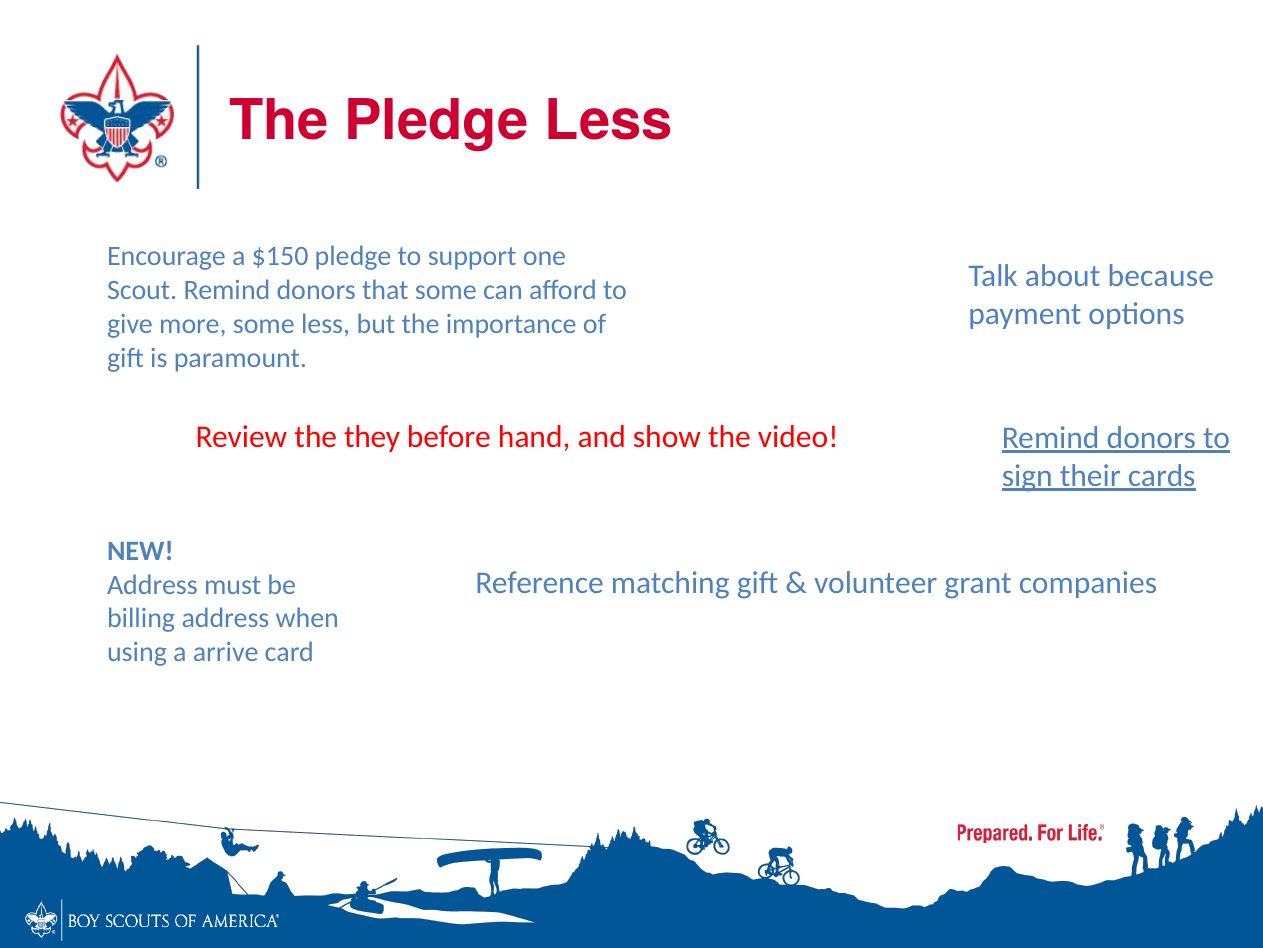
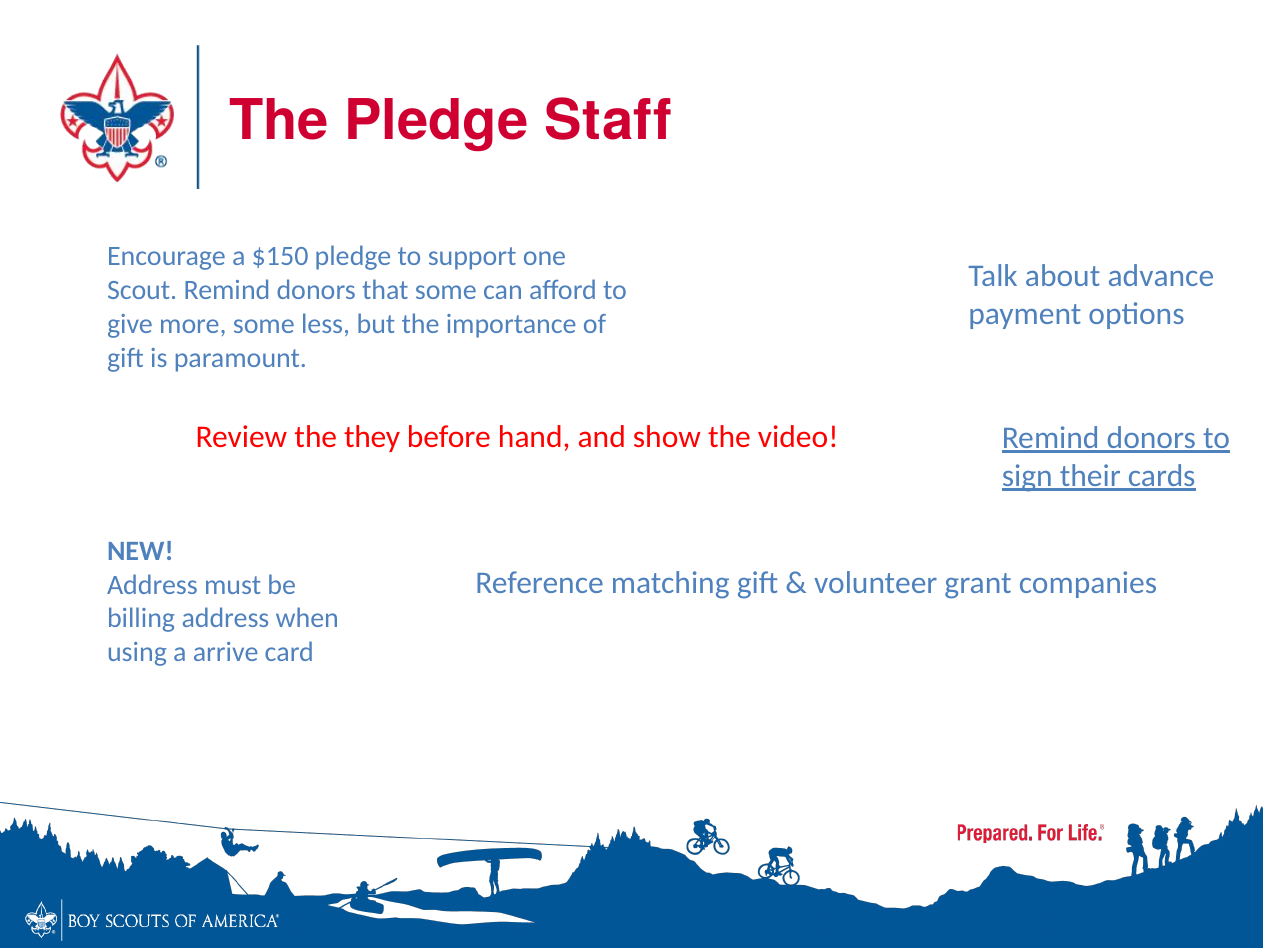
Pledge Less: Less -> Staff
because: because -> advance
